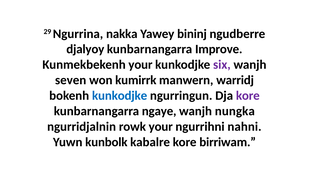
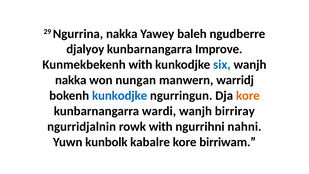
bininj: bininj -> baleh
Kunmekbekenh your: your -> with
six colour: purple -> blue
seven at (71, 80): seven -> nakka
kumirrk: kumirrk -> nungan
kore at (248, 96) colour: purple -> orange
ngaye: ngaye -> wardi
nungka: nungka -> birriray
rowk your: your -> with
